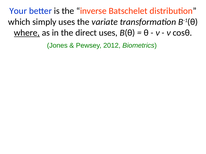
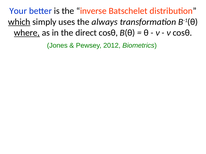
which underline: none -> present
variate: variate -> always
direct uses: uses -> cosθ
